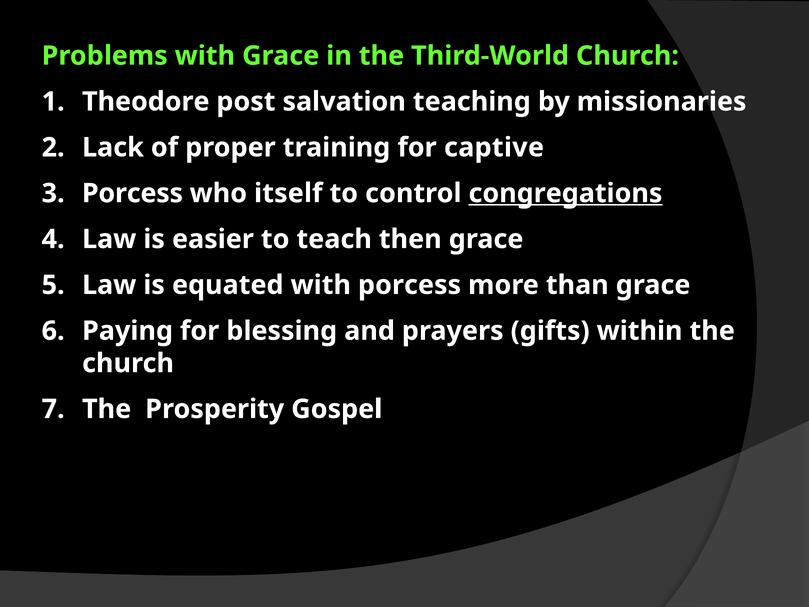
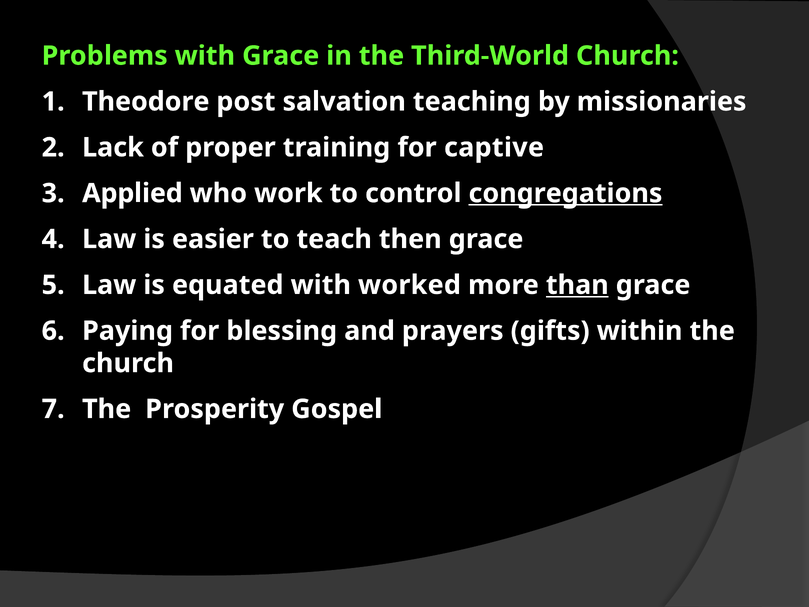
Porcess at (132, 193): Porcess -> Applied
itself: itself -> work
with porcess: porcess -> worked
than underline: none -> present
